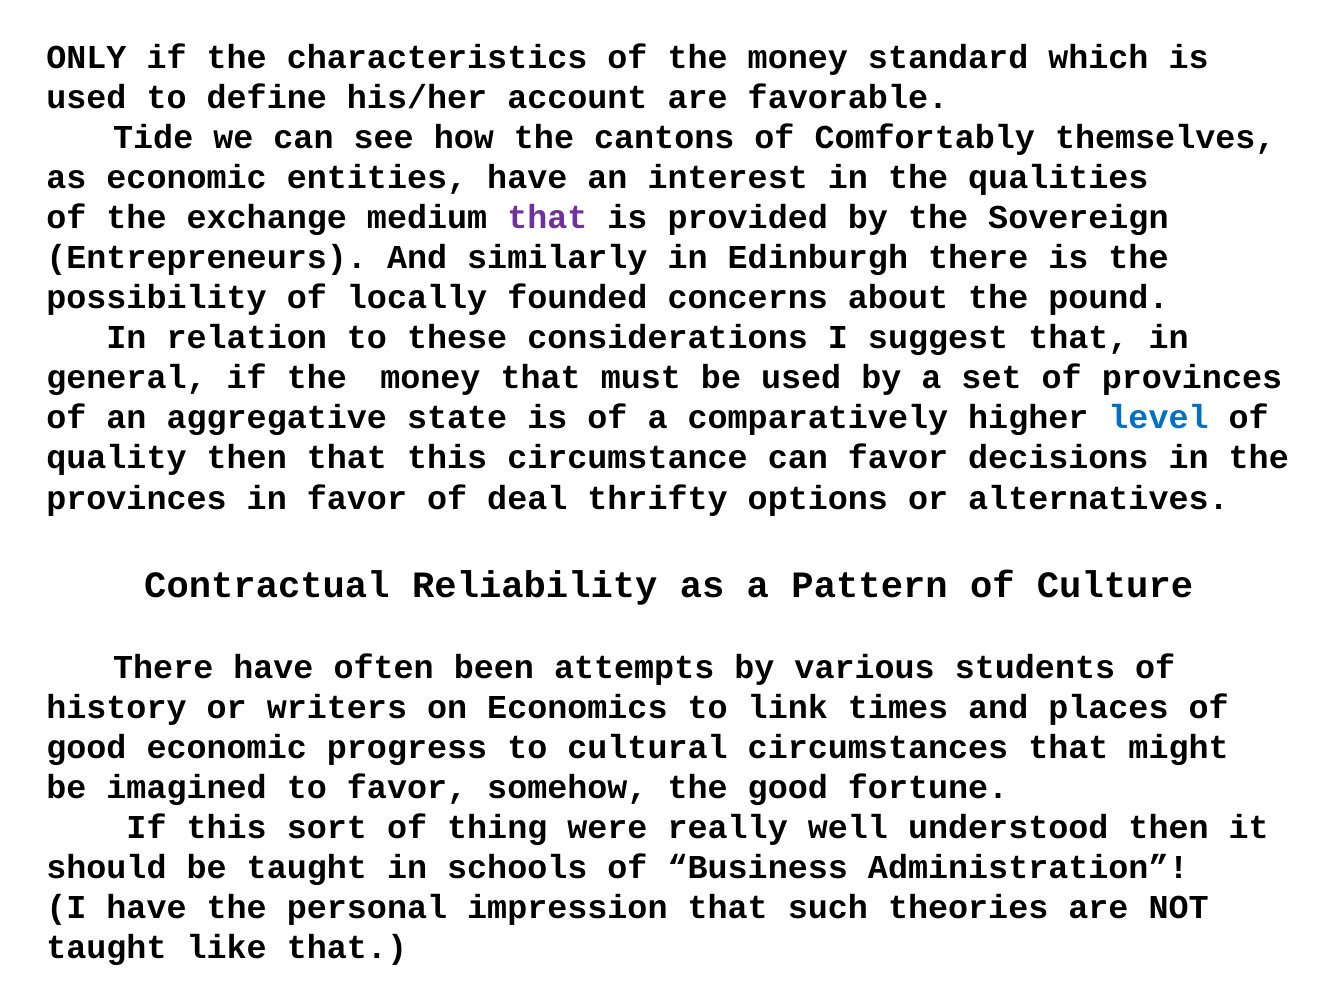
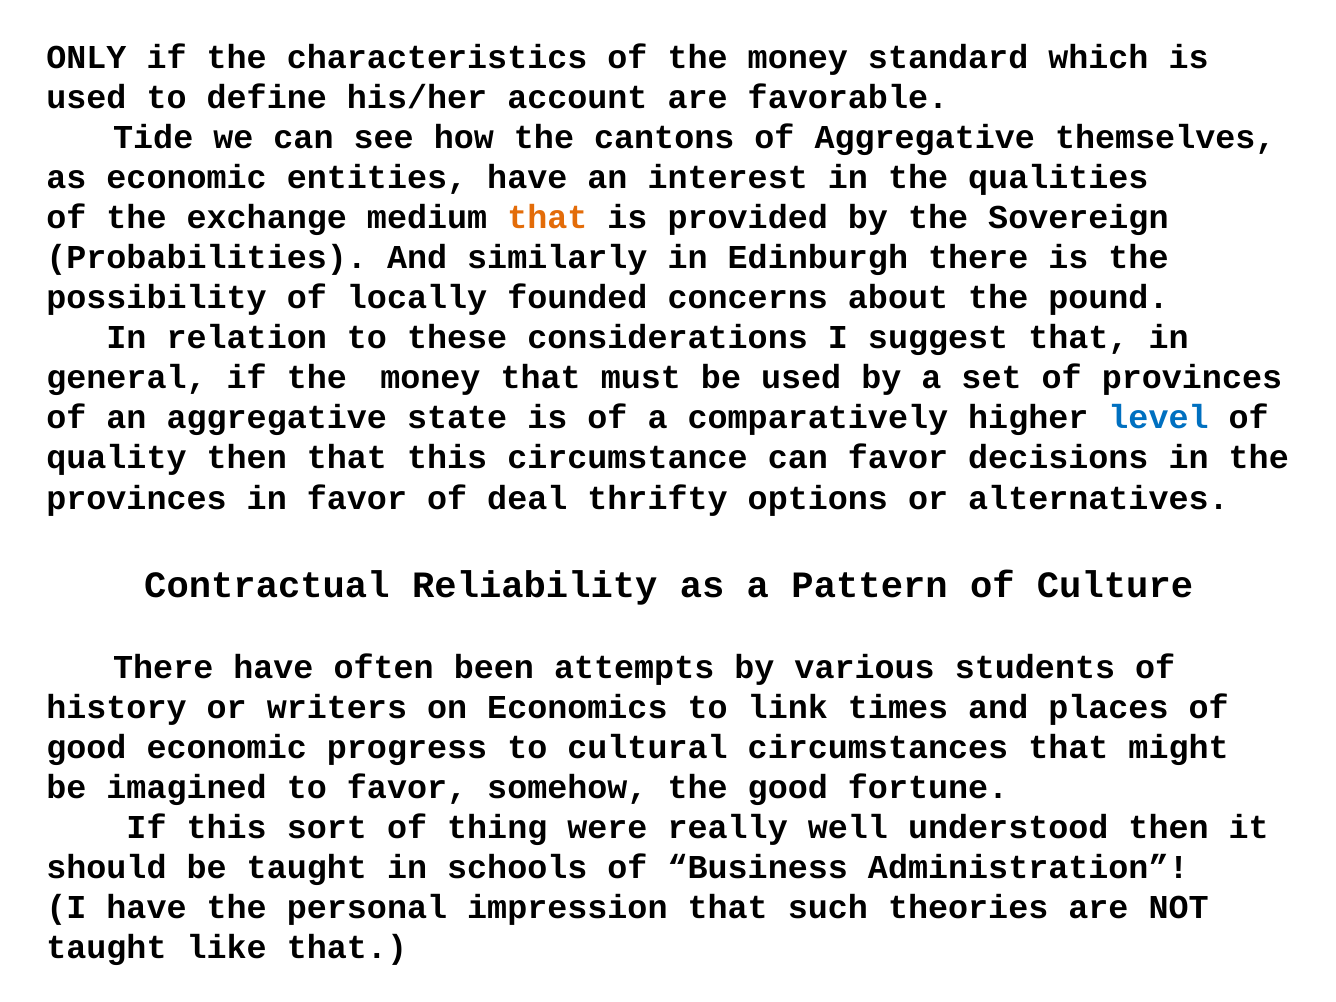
of Comfortably: Comfortably -> Aggregative
that at (547, 217) colour: purple -> orange
Entrepreneurs: Entrepreneurs -> Probabilities
